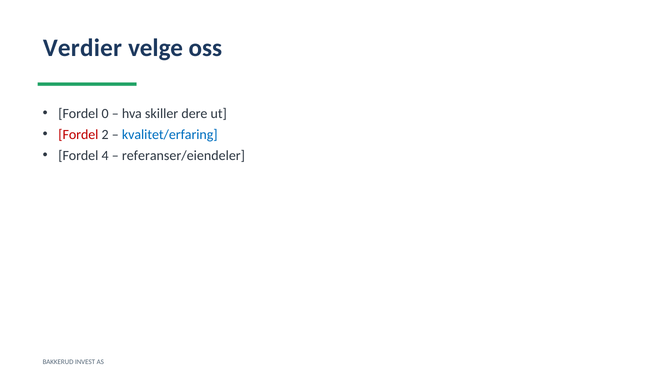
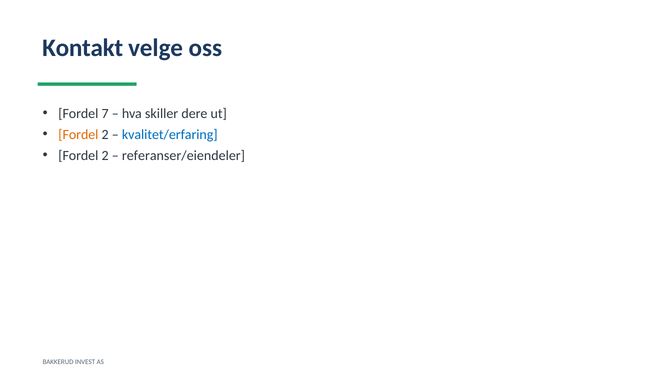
Verdier: Verdier -> Kontakt
0: 0 -> 7
Fordel at (78, 134) colour: red -> orange
4 at (105, 155): 4 -> 2
